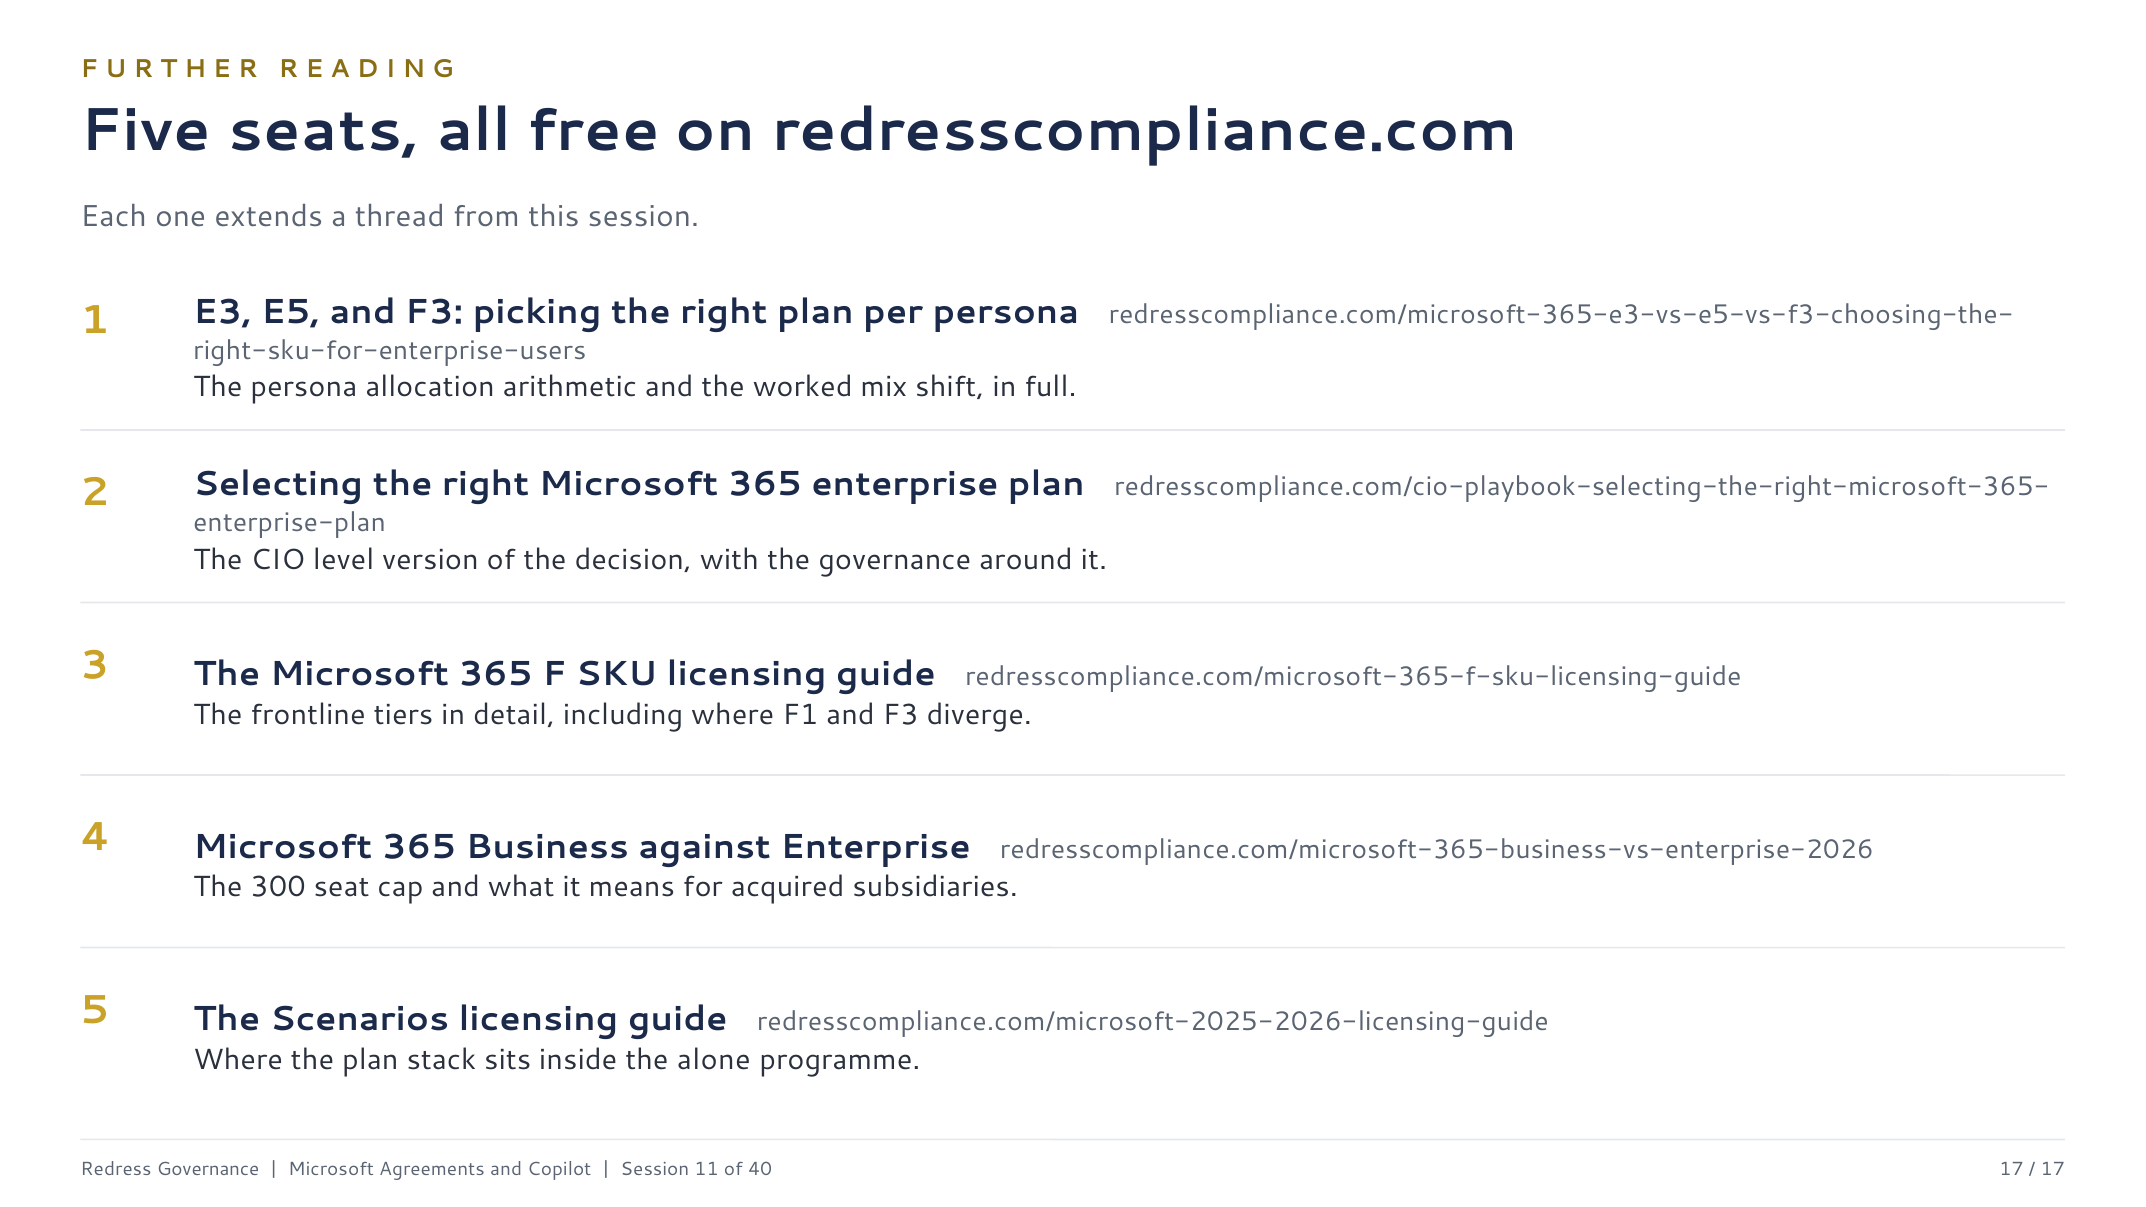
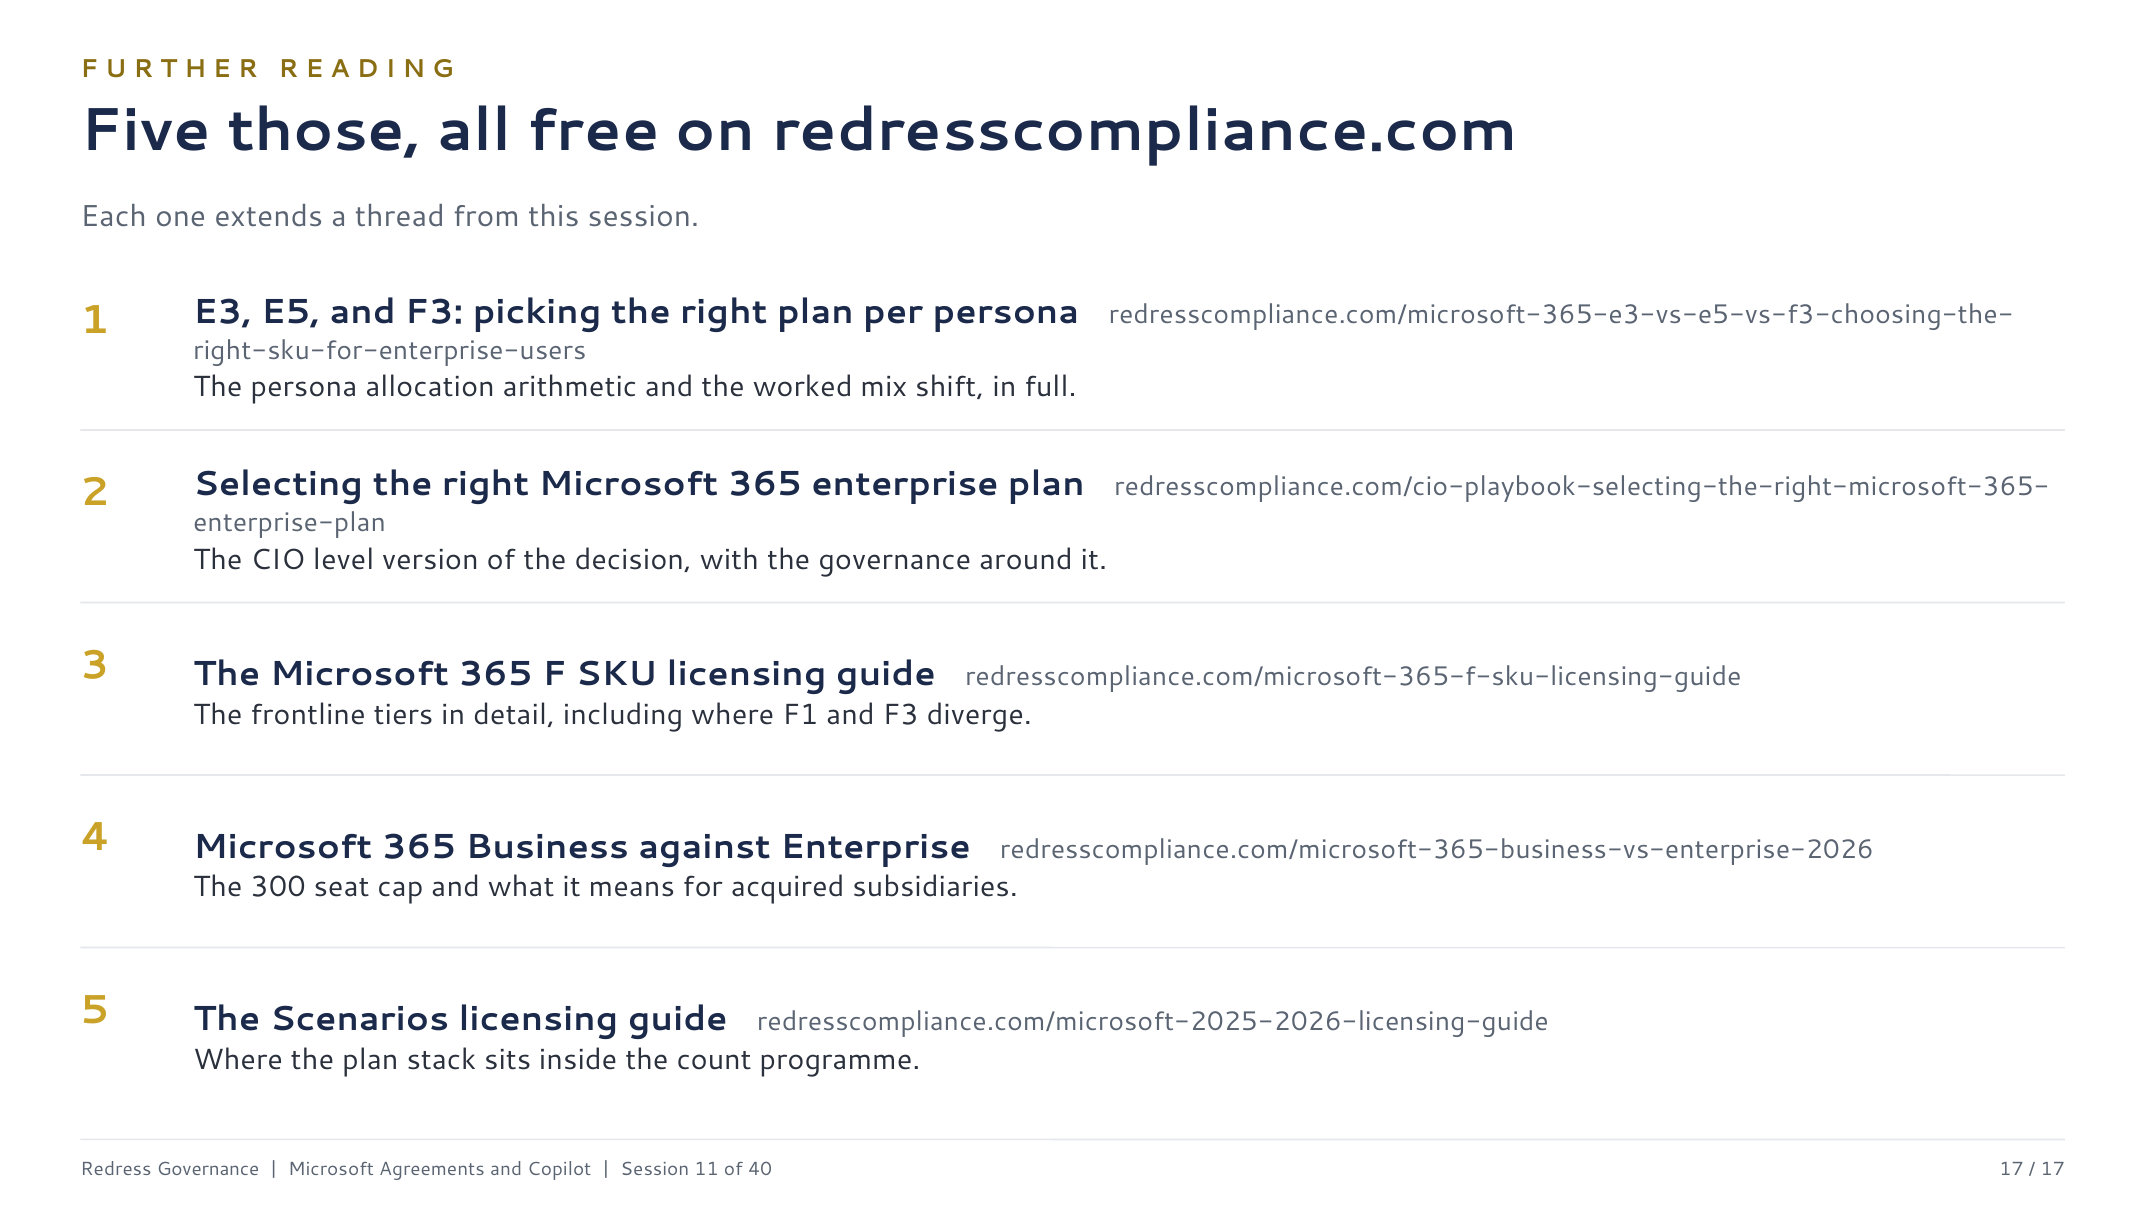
seats: seats -> those
alone: alone -> count
